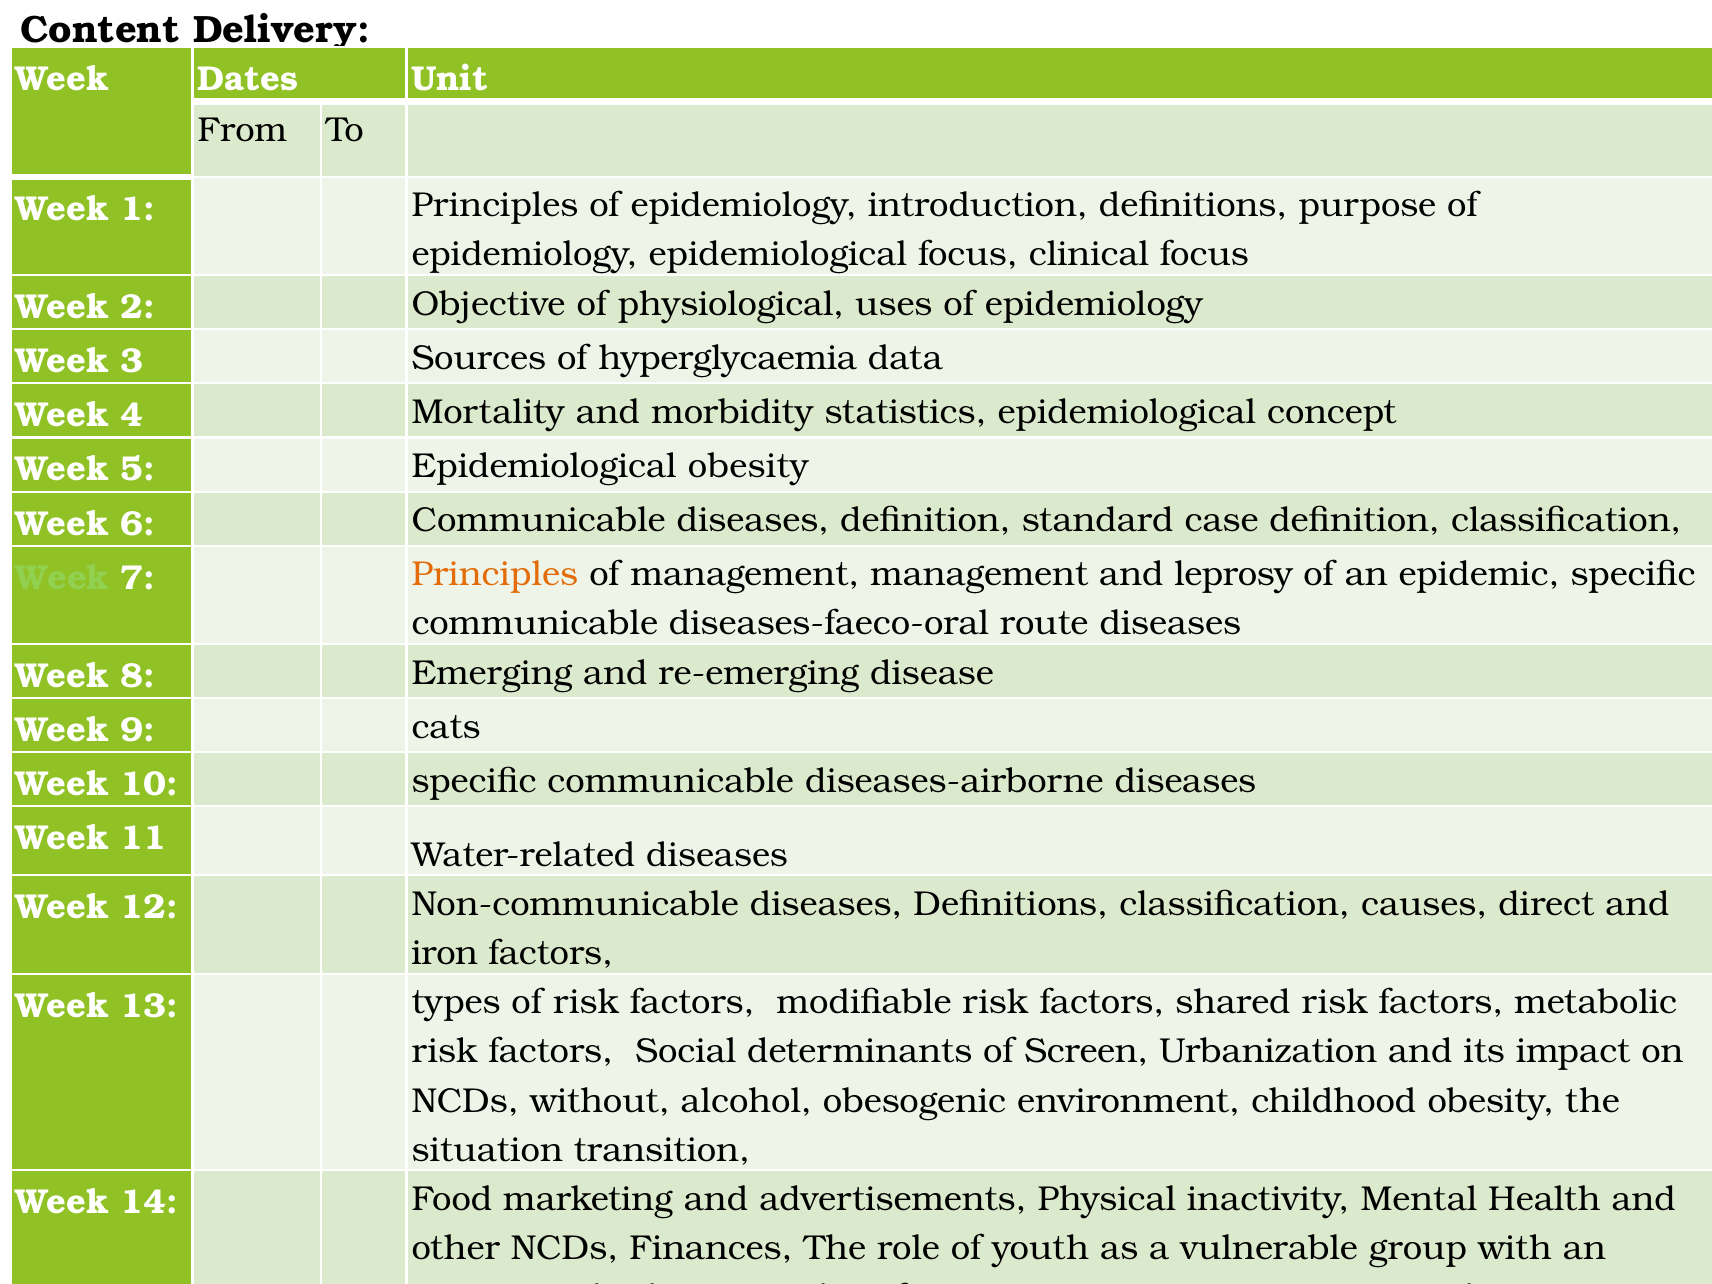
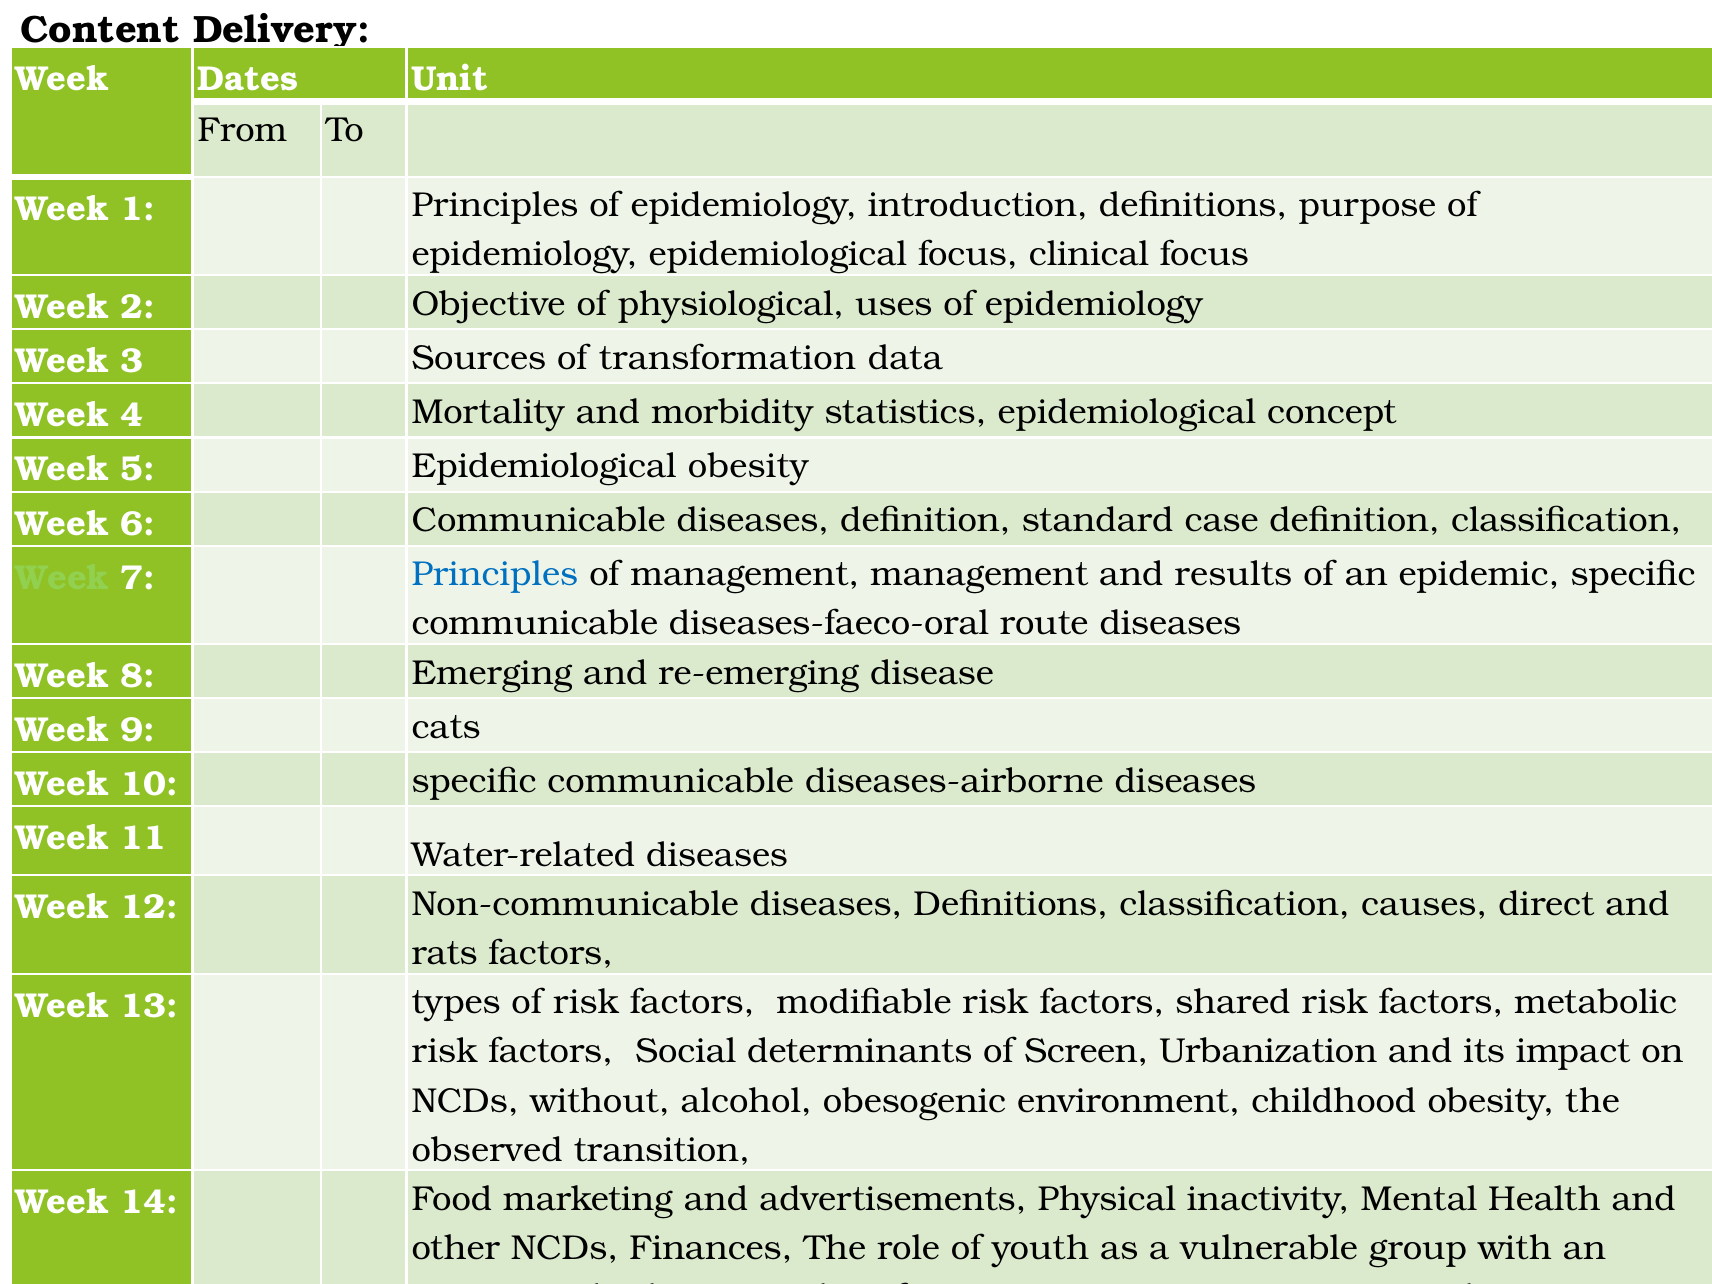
hyperglycaemia: hyperglycaemia -> transformation
Principles at (495, 574) colour: orange -> blue
leprosy: leprosy -> results
iron: iron -> rats
situation: situation -> observed
